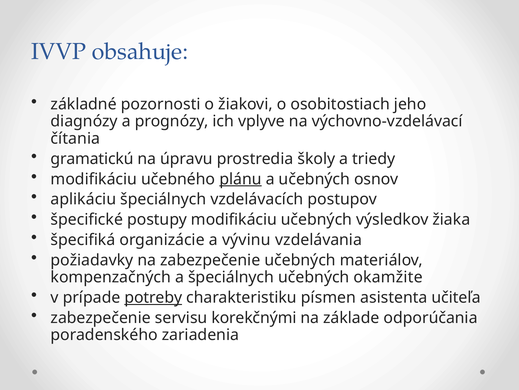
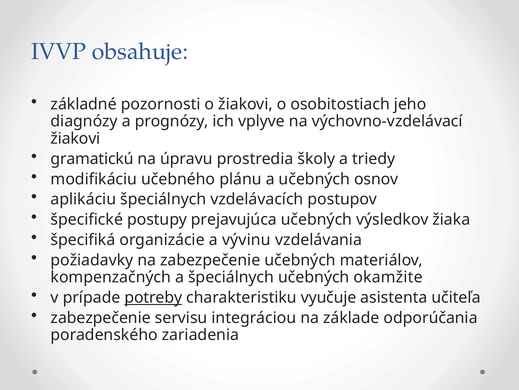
čítania at (75, 138): čítania -> žiakovi
plánu underline: present -> none
postupy modifikáciu: modifikáciu -> prejavujúca
písmen: písmen -> vyučuje
korekčnými: korekčnými -> integráciou
